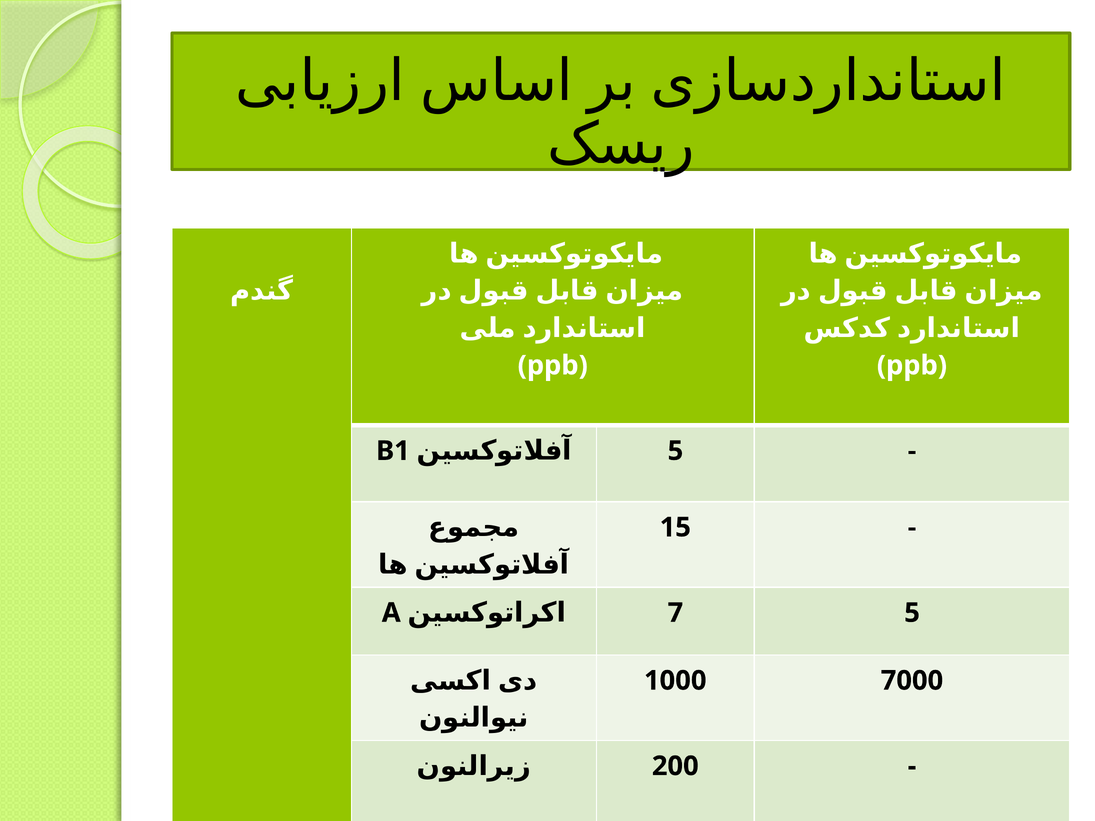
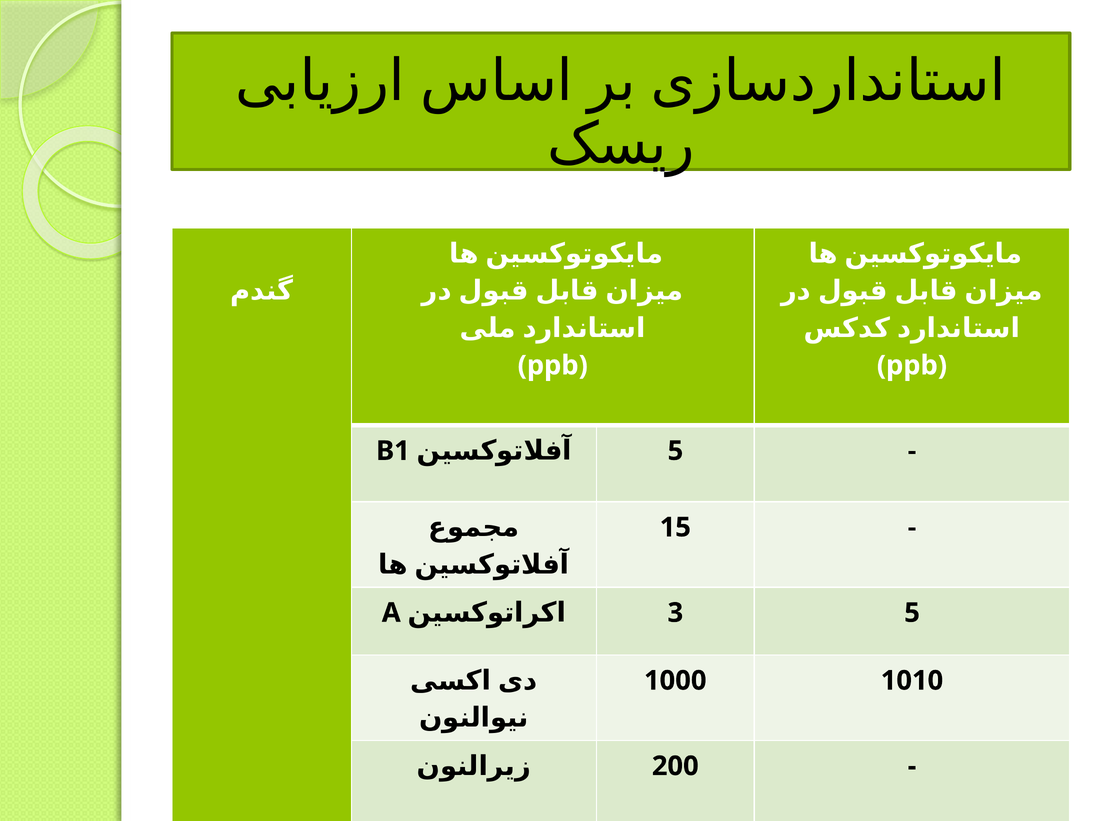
7: 7 -> 3
7000: 7000 -> 1010
